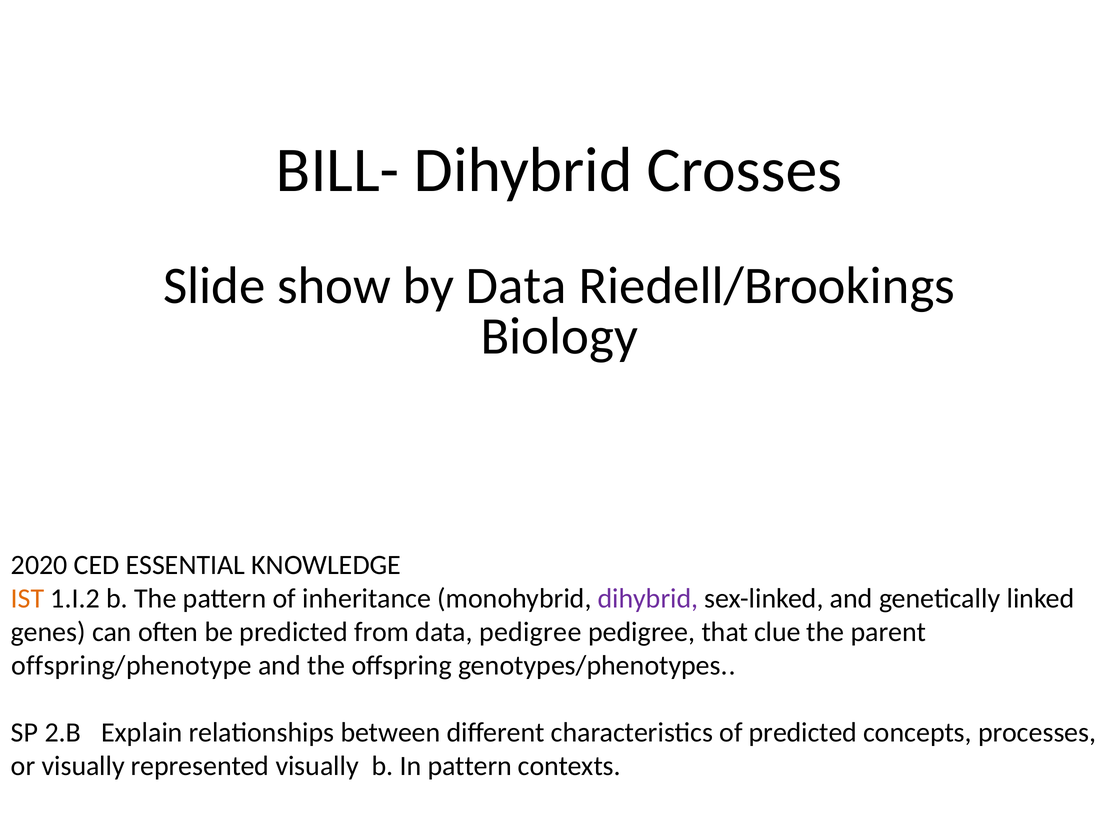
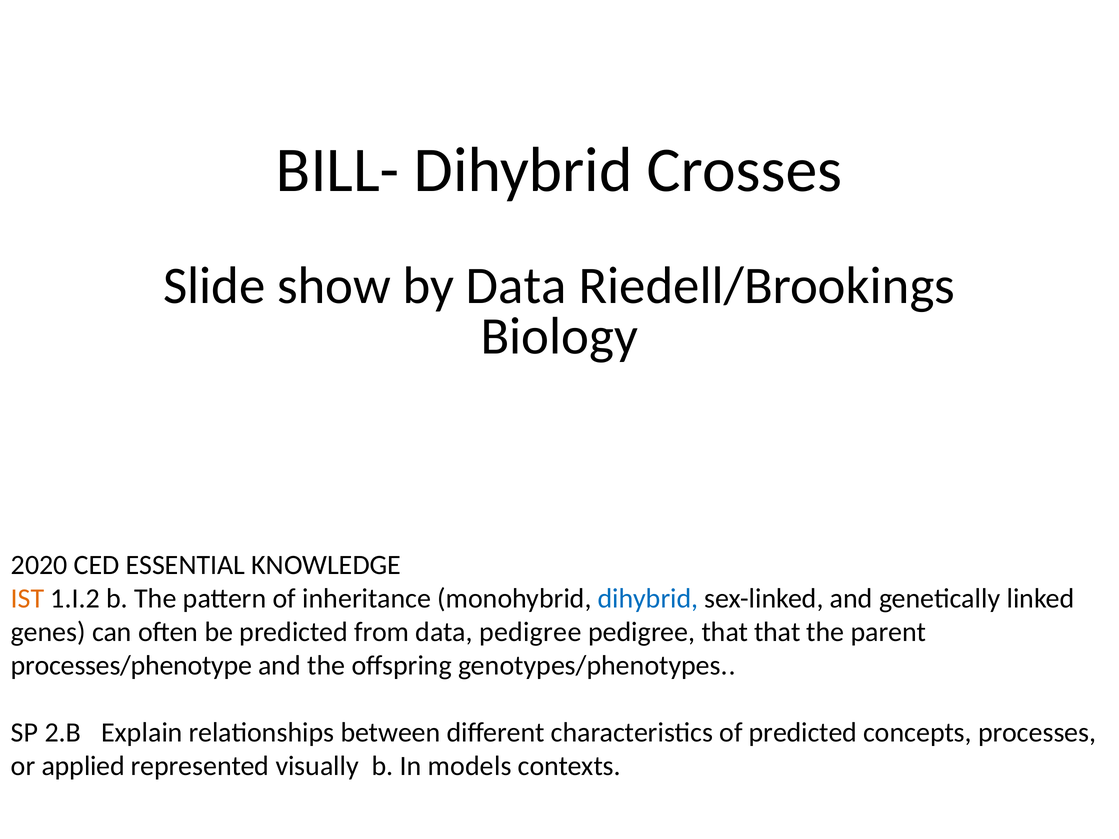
dihybrid at (648, 599) colour: purple -> blue
that clue: clue -> that
offspring/phenotype: offspring/phenotype -> processes/phenotype
or visually: visually -> applied
In pattern: pattern -> models
